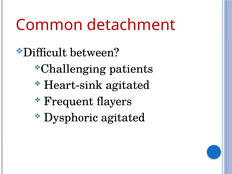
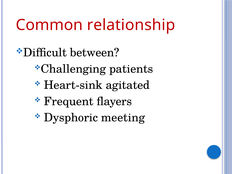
detachment: detachment -> relationship
Dysphoric agitated: agitated -> meeting
